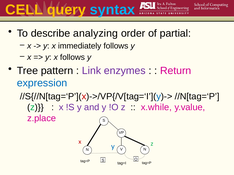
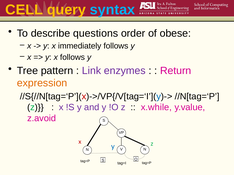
analyzing: analyzing -> questions
partial: partial -> obese
expression colour: blue -> orange
z.place: z.place -> z.avoid
